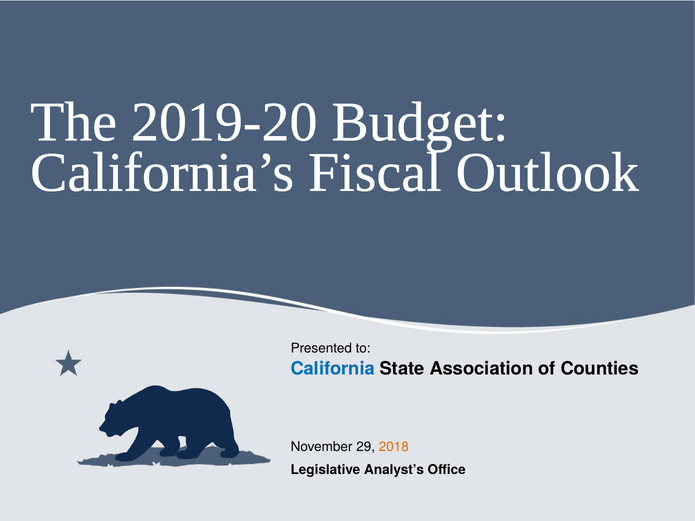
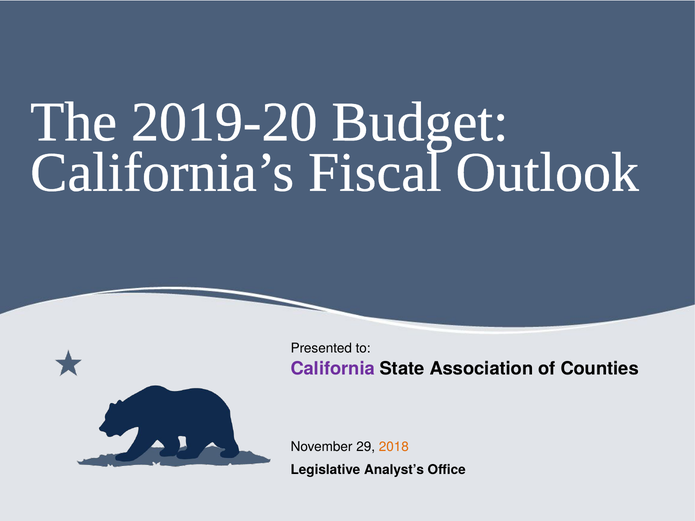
California colour: blue -> purple
